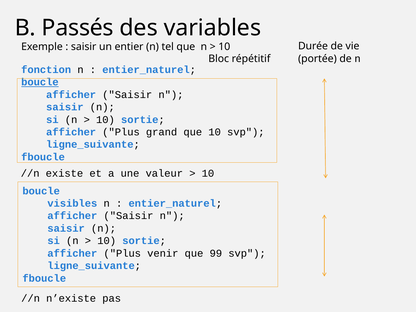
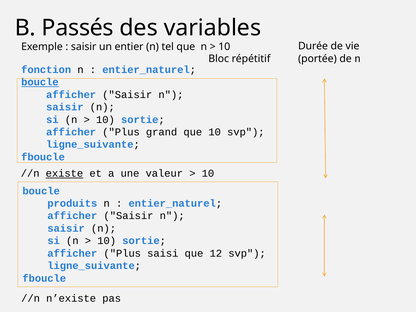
existe underline: none -> present
visibles: visibles -> produits
venir: venir -> saisi
99: 99 -> 12
